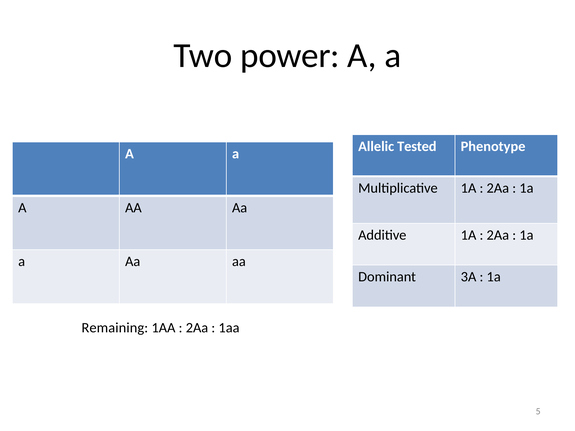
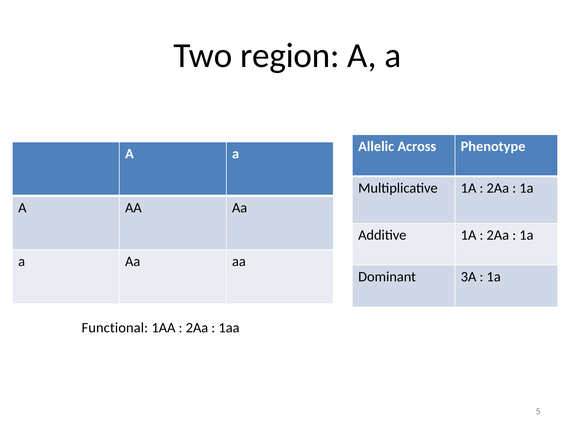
power: power -> region
Tested: Tested -> Across
Remaining: Remaining -> Functional
